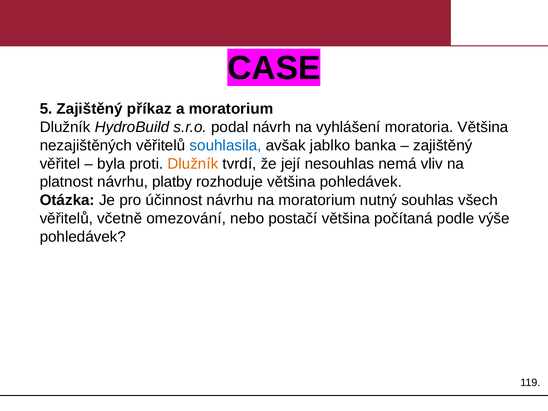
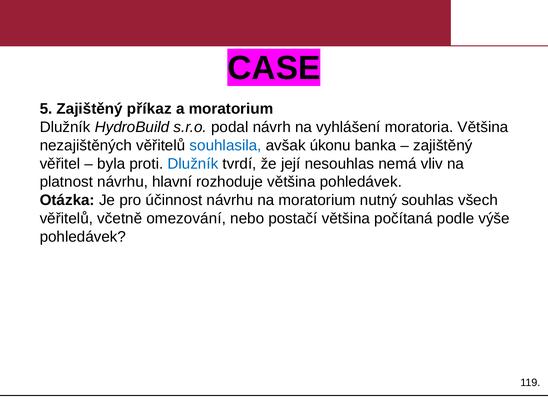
jablko: jablko -> úkonu
Dlužník at (193, 164) colour: orange -> blue
platby: platby -> hlavní
